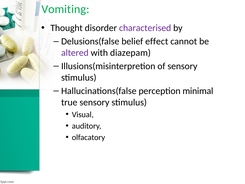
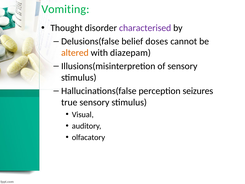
effect: effect -> doses
altered colour: purple -> orange
minimal: minimal -> seizures
